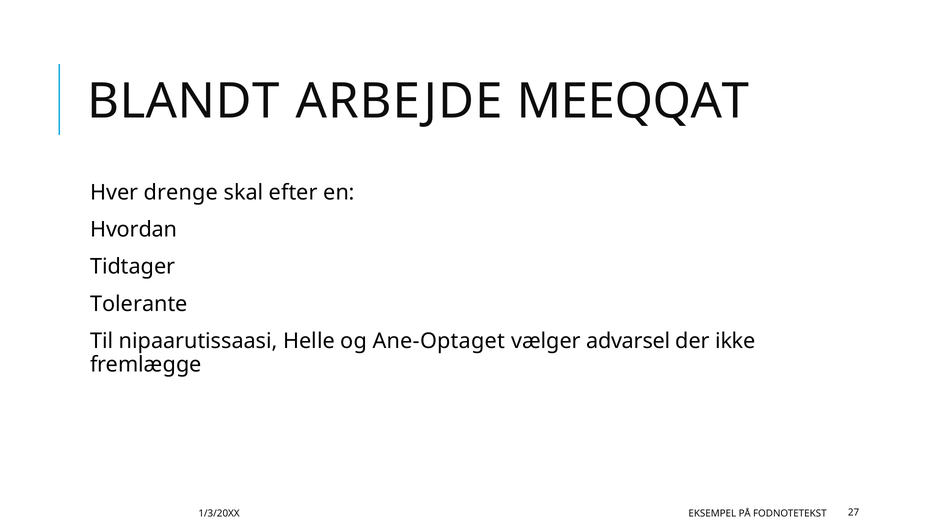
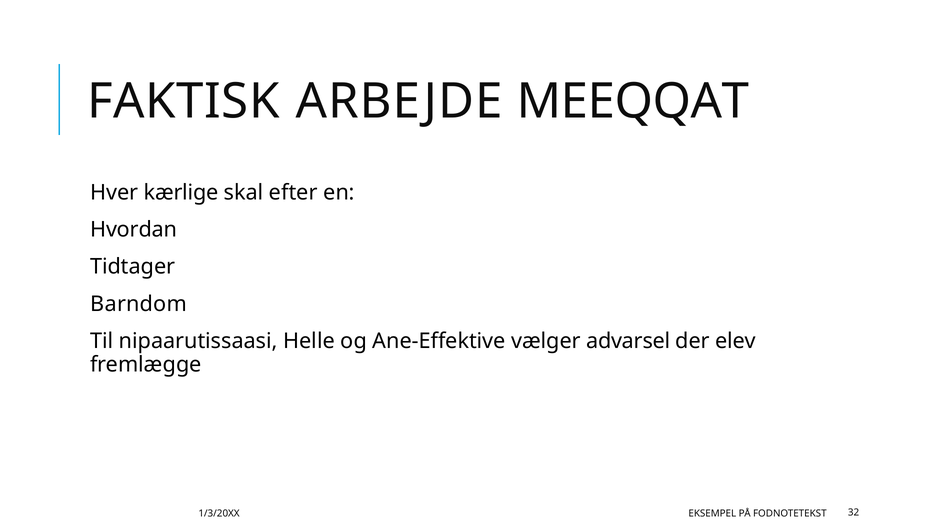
BLANDT: BLANDT -> FAKTISK
drenge: drenge -> kærlige
Tolerante: Tolerante -> Barndom
Ane-Optaget: Ane-Optaget -> Ane-Effektive
ikke: ikke -> elev
27: 27 -> 32
